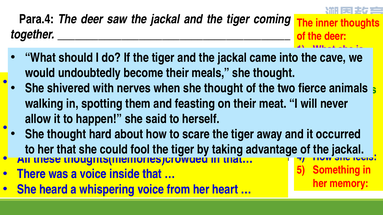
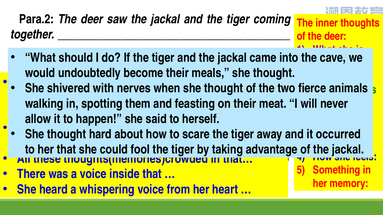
Para.4: Para.4 -> Para.2
